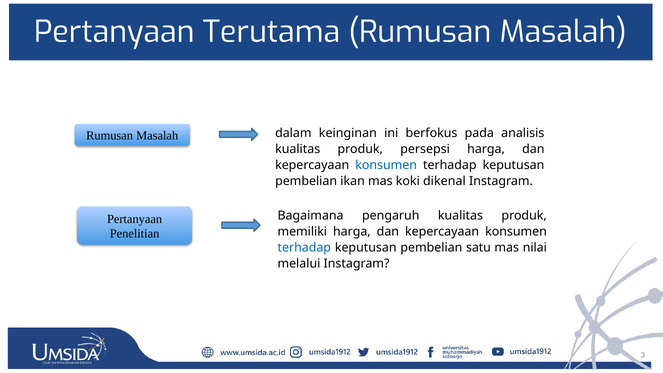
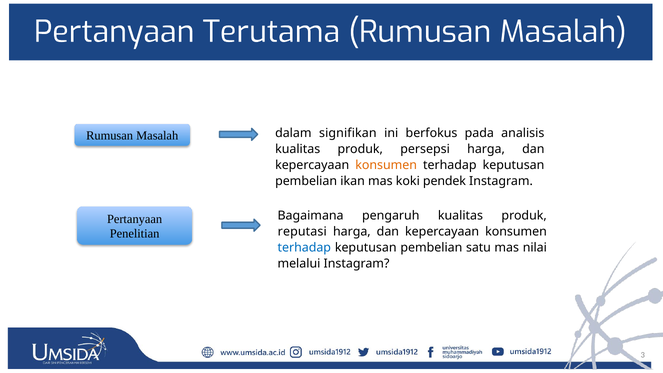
keinginan: keinginan -> signifikan
konsumen at (386, 165) colour: blue -> orange
dikenal: dikenal -> pendek
memiliki: memiliki -> reputasi
